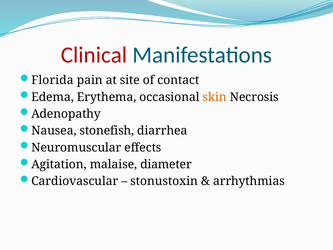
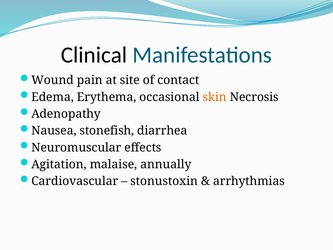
Clinical colour: red -> black
Florida: Florida -> Wound
diameter: diameter -> annually
